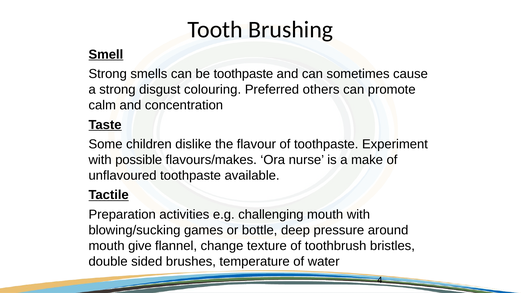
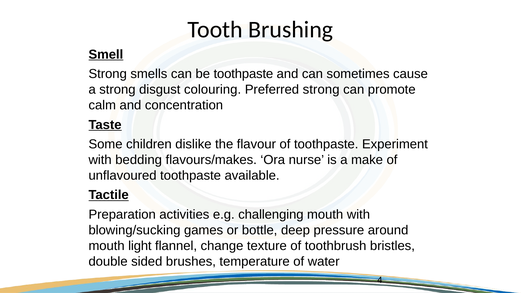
Preferred others: others -> strong
possible: possible -> bedding
give: give -> light
